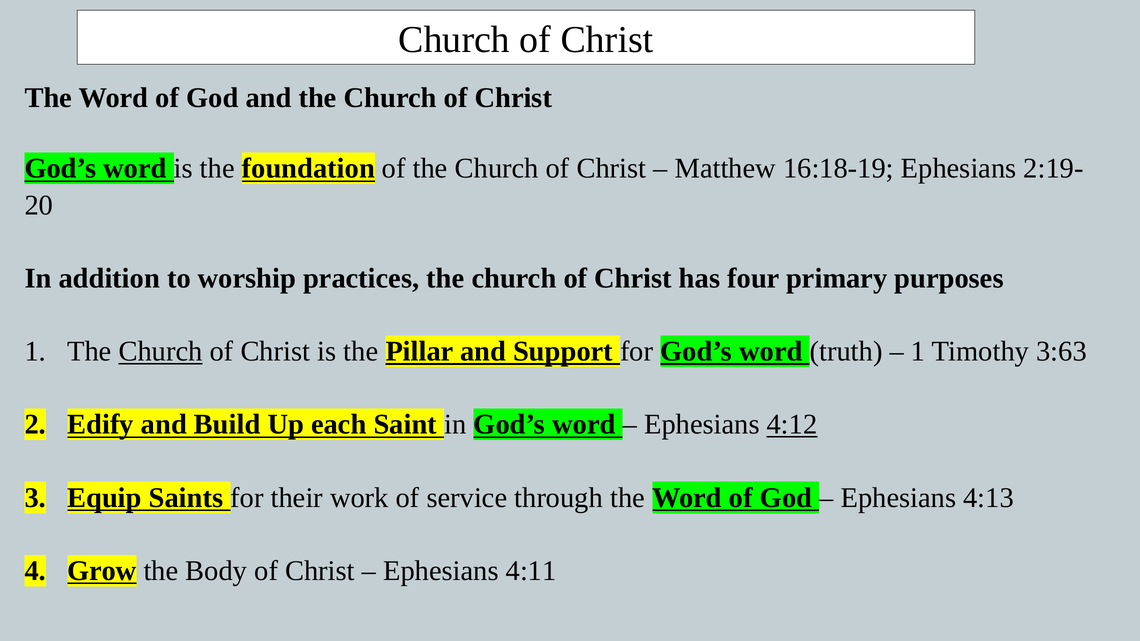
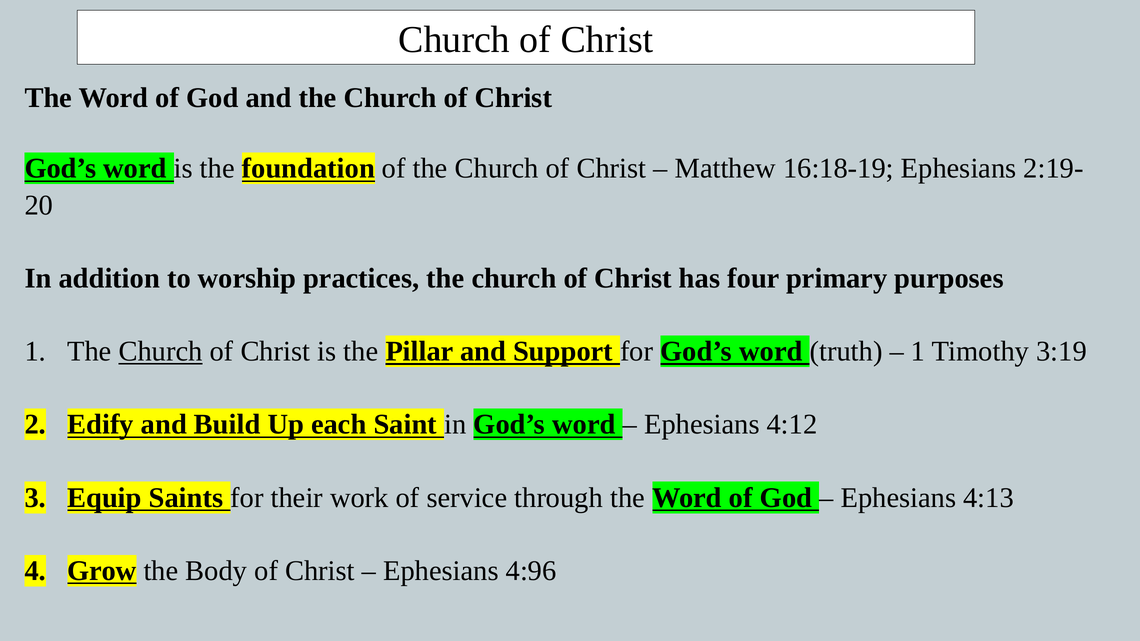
3:63: 3:63 -> 3:19
4:12 underline: present -> none
4:11: 4:11 -> 4:96
